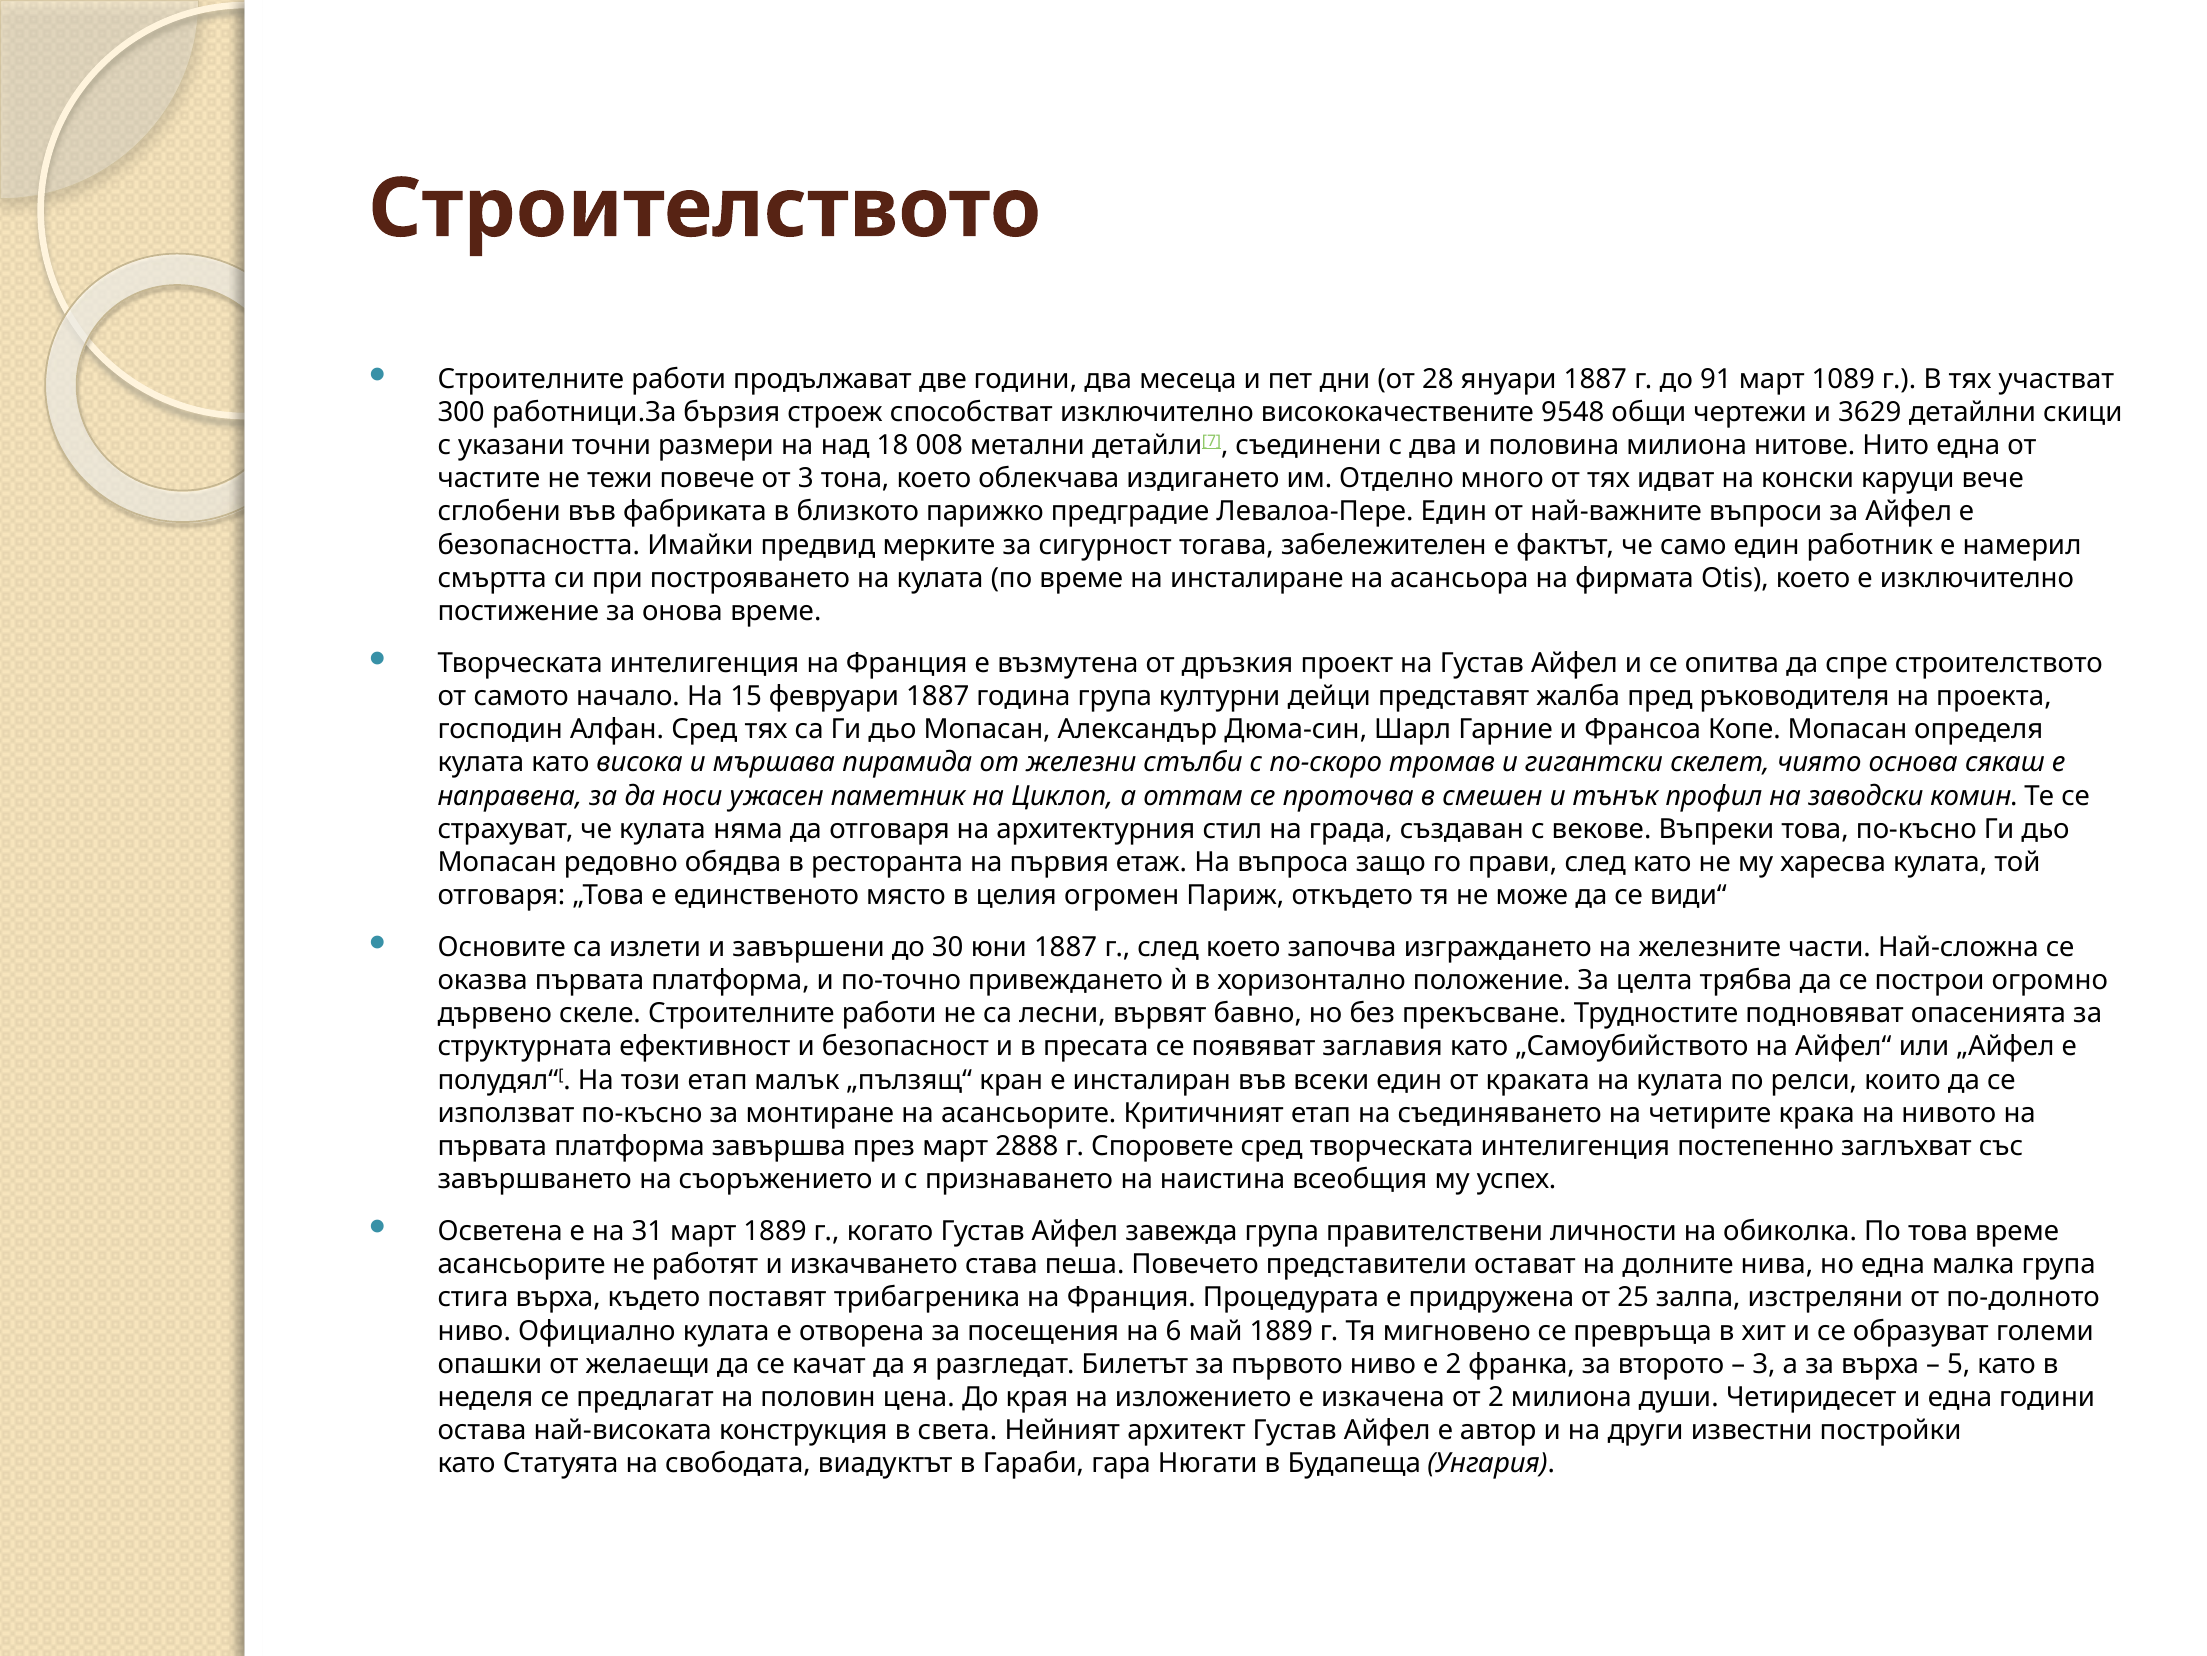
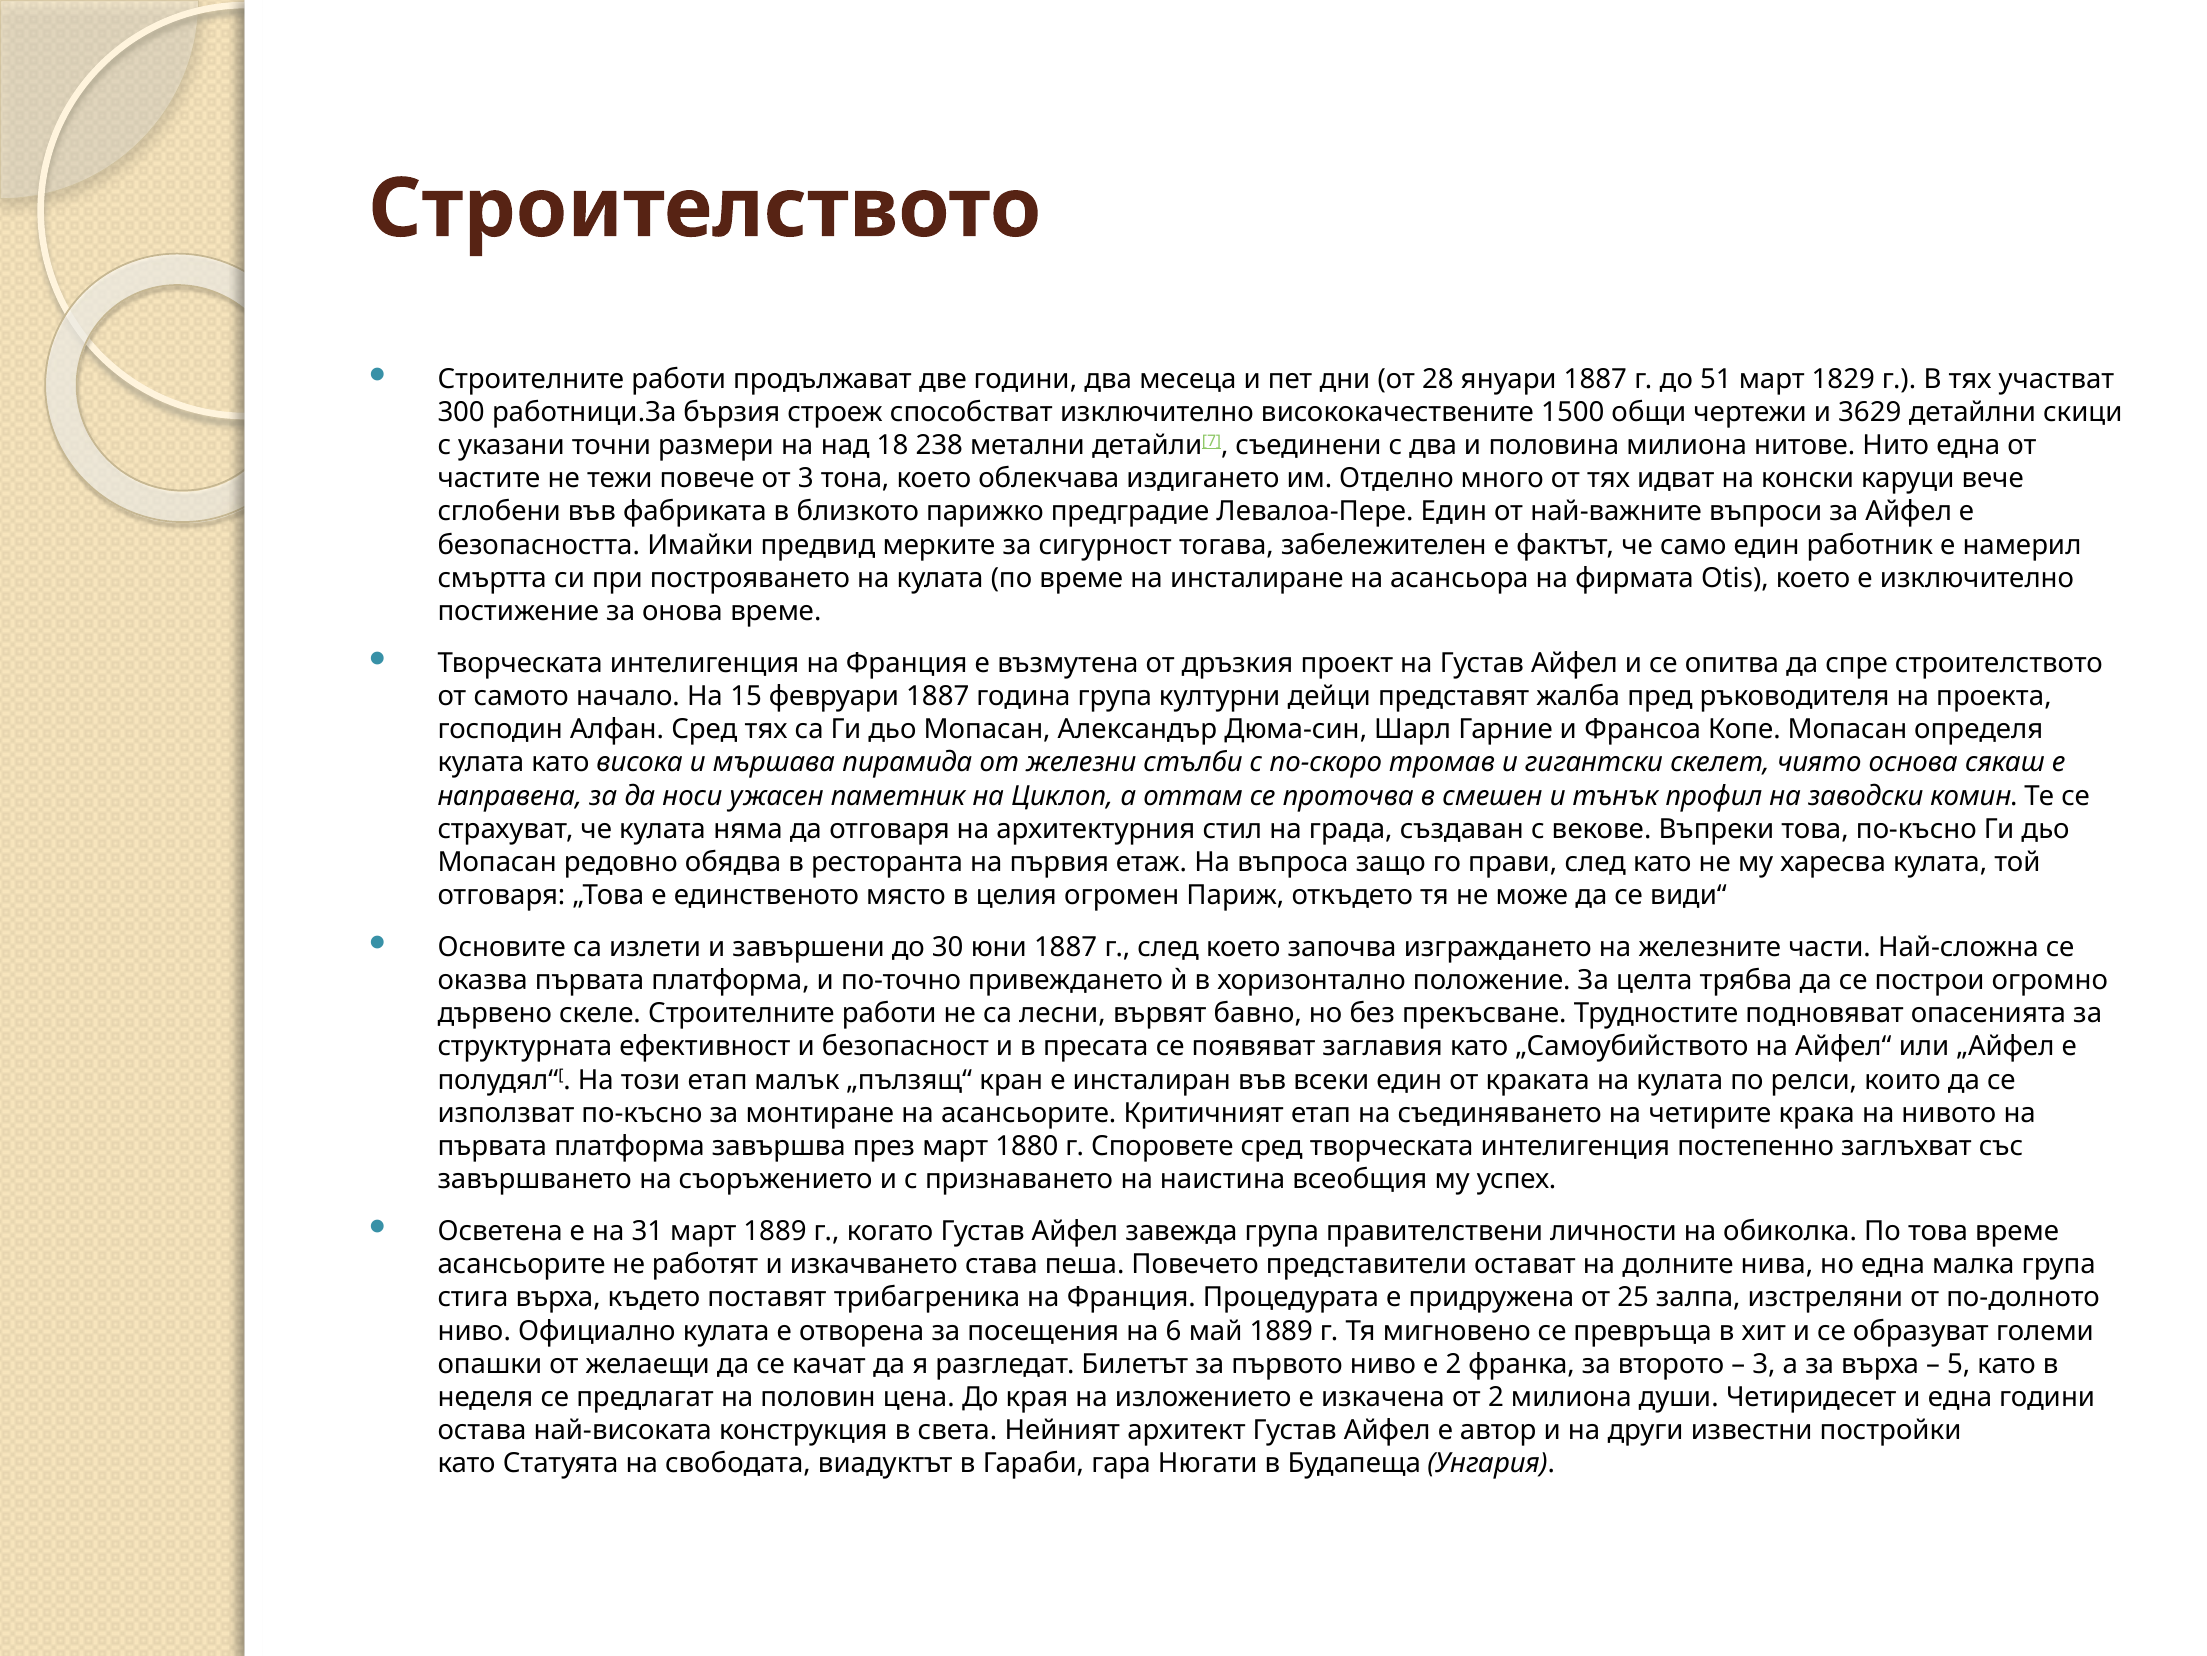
91: 91 -> 51
1089: 1089 -> 1829
9548: 9548 -> 1500
008: 008 -> 238
2888: 2888 -> 1880
